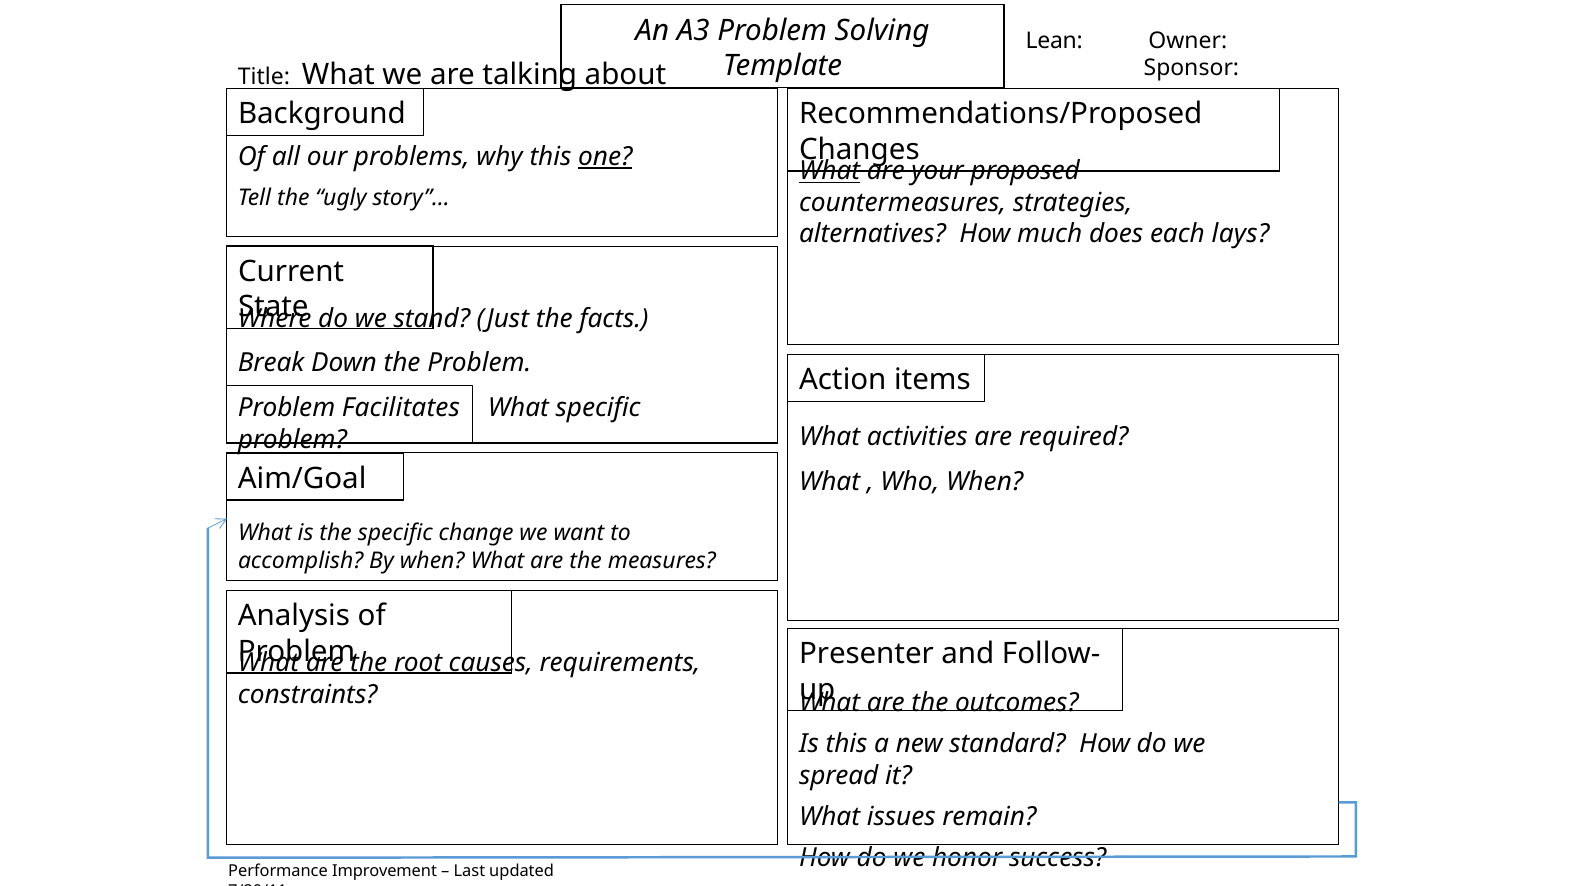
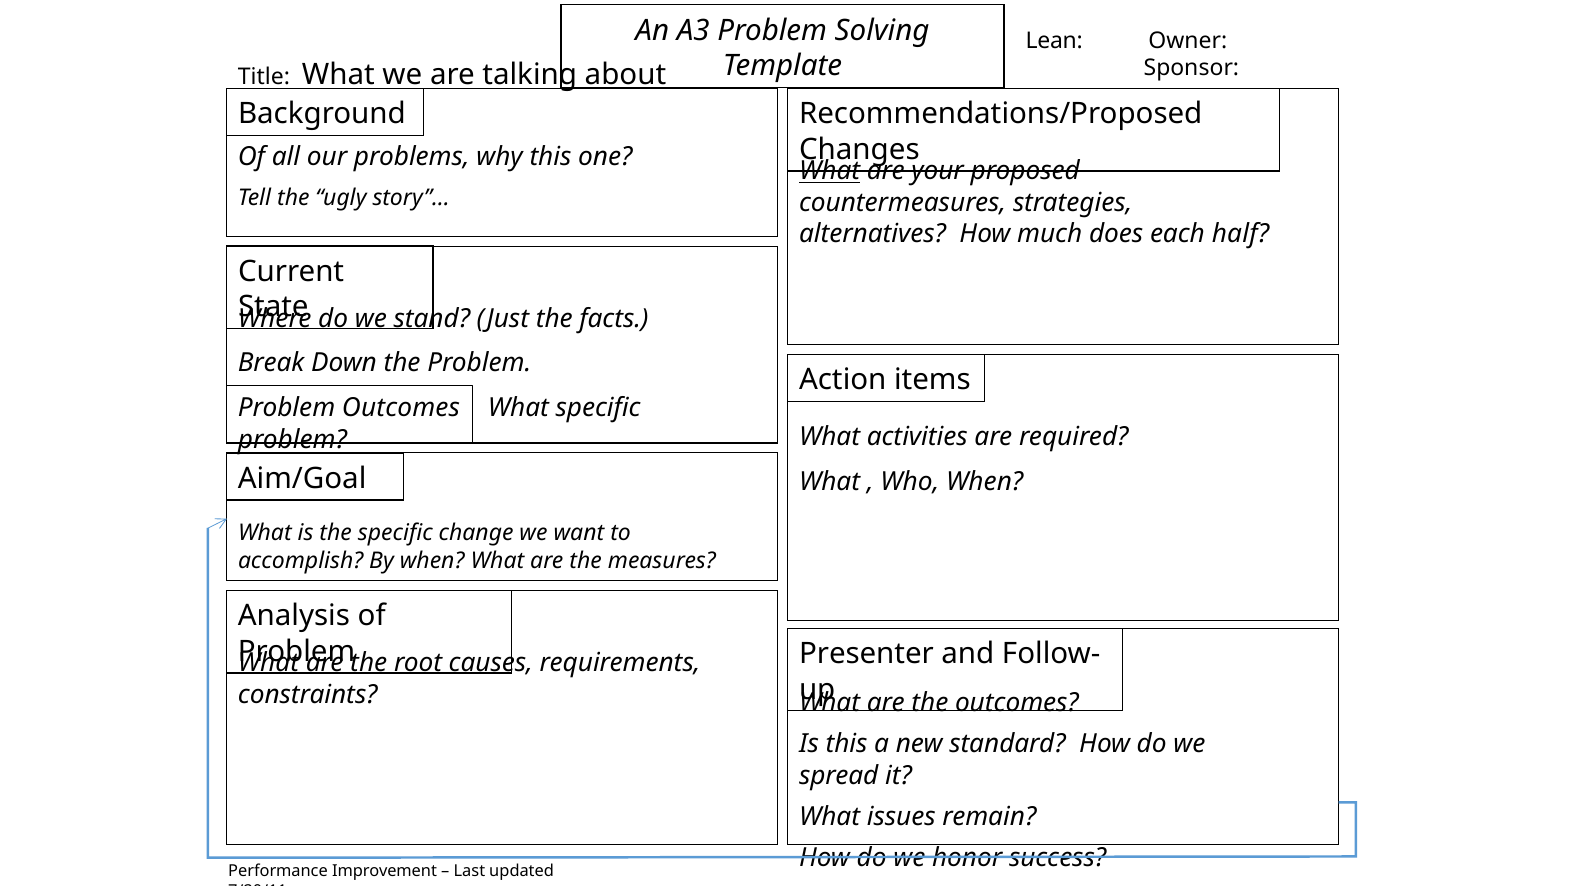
one underline: present -> none
lays: lays -> half
Problem Facilitates: Facilitates -> Outcomes
